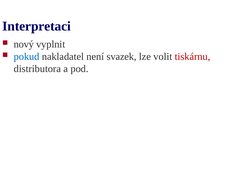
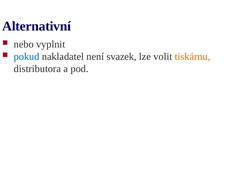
Interpretaci: Interpretaci -> Alternativní
nový: nový -> nebo
tiskárnu colour: red -> orange
